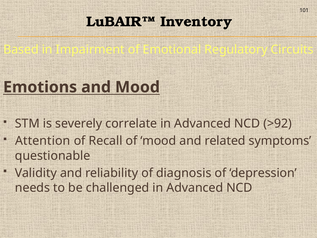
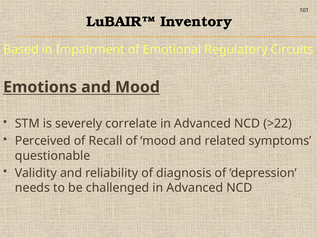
>92: >92 -> >22
Attention: Attention -> Perceived
